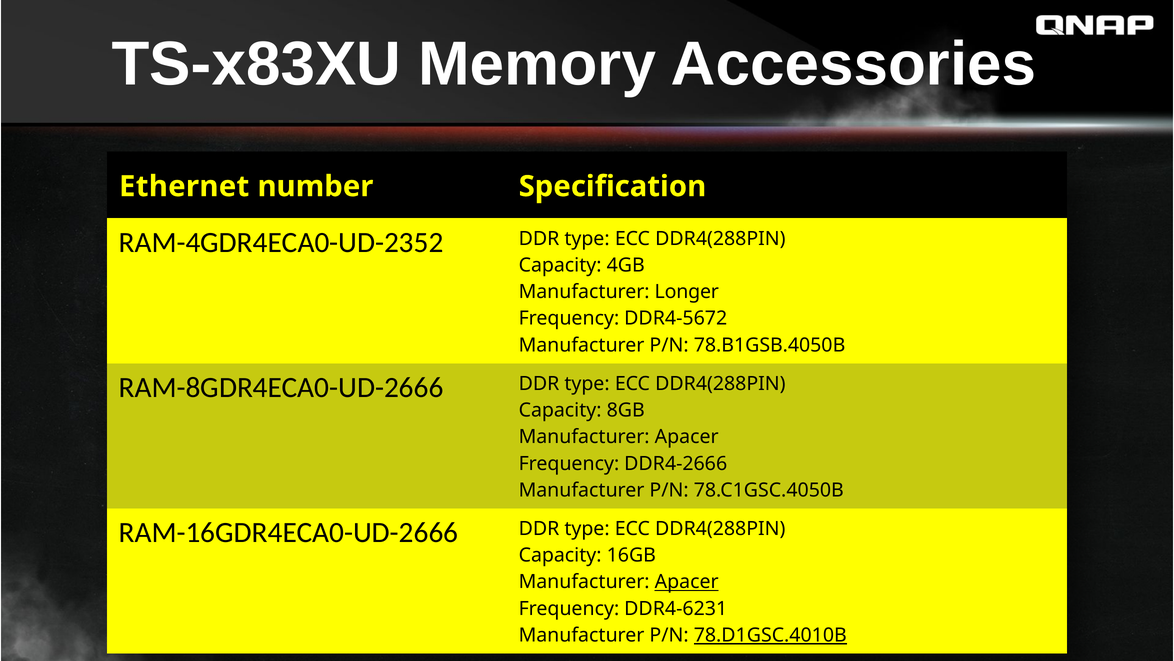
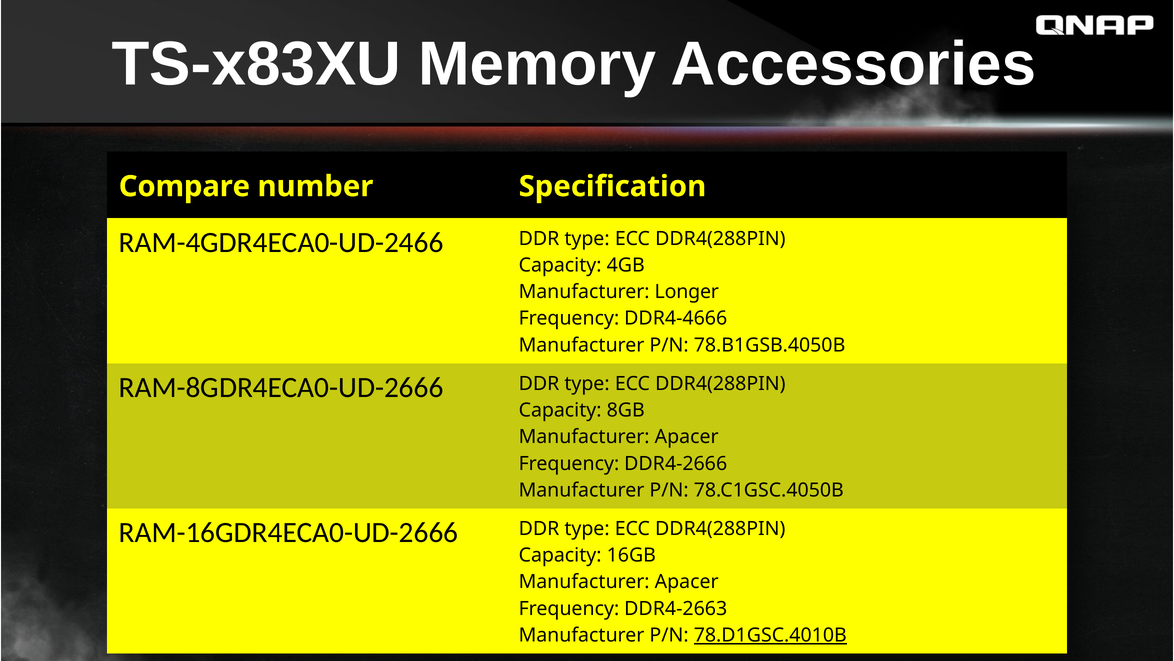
Ethernet: Ethernet -> Compare
RAM-4GDR4ECA0-UD-2352: RAM-4GDR4ECA0-UD-2352 -> RAM-4GDR4ECA0-UD-2466
DDR4-5672: DDR4-5672 -> DDR4-4666
Apacer at (687, 581) underline: present -> none
DDR4-6231: DDR4-6231 -> DDR4-2663
